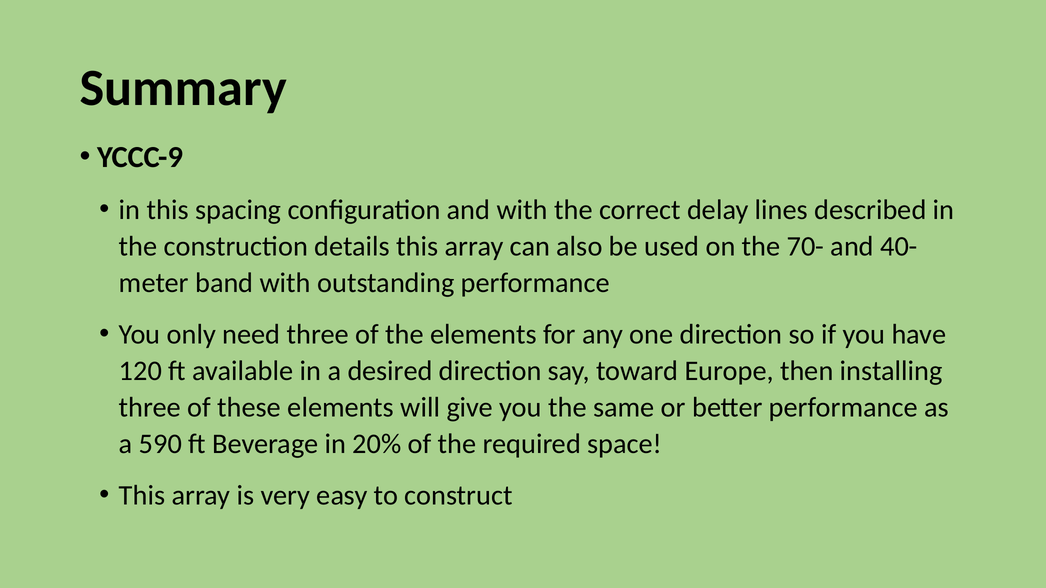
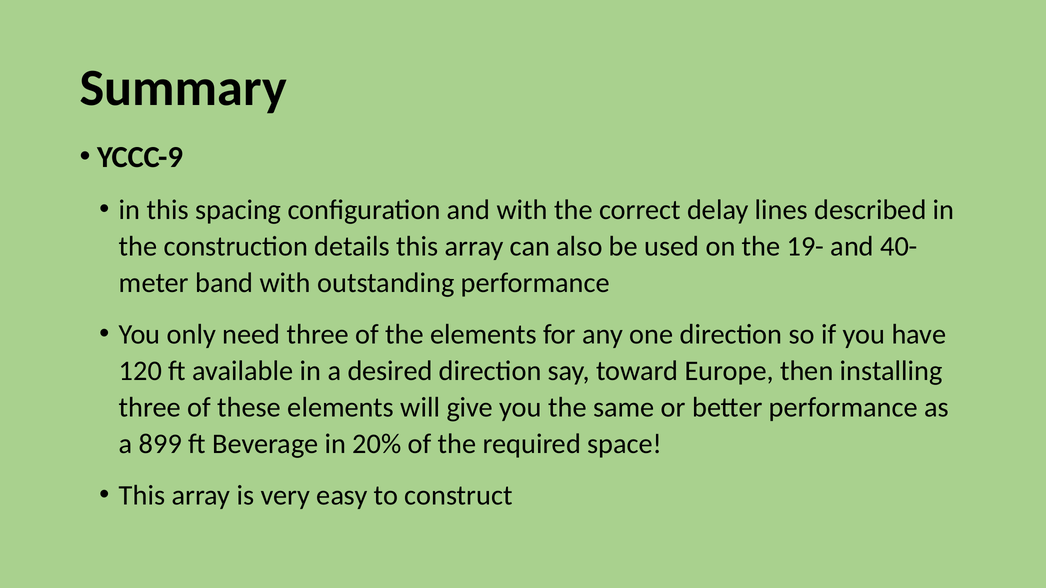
70-: 70- -> 19-
590: 590 -> 899
